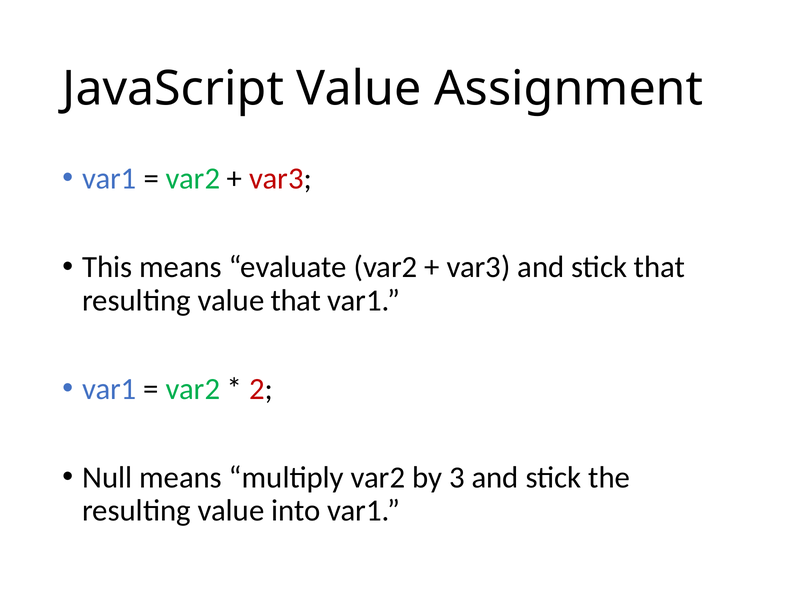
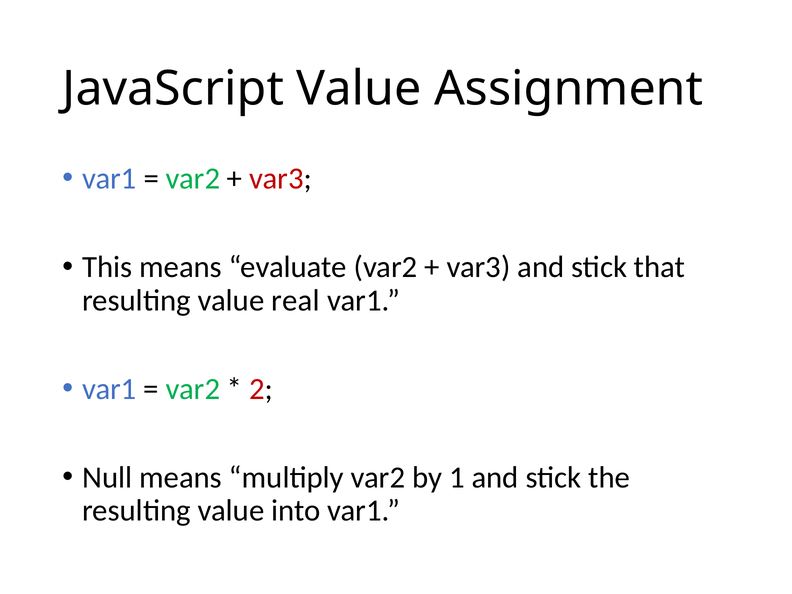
value that: that -> real
3: 3 -> 1
